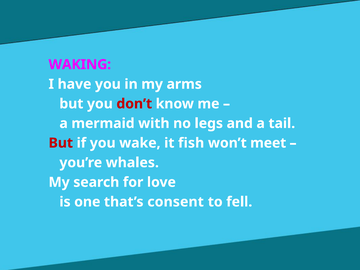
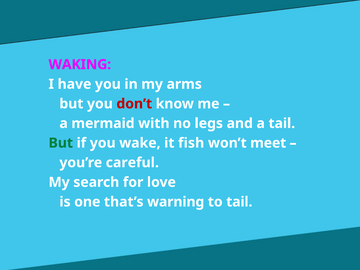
But at (61, 143) colour: red -> green
whales: whales -> careful
consent: consent -> warning
to fell: fell -> tail
